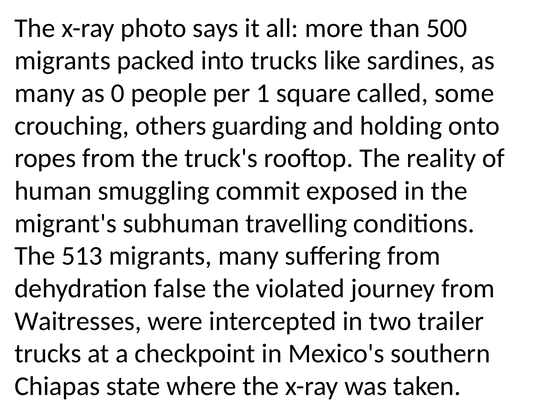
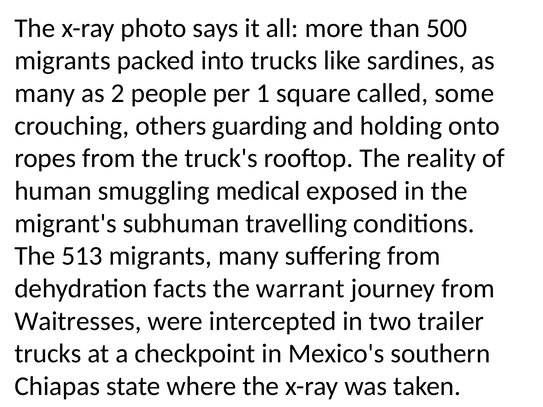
0: 0 -> 2
commit: commit -> medical
false: false -> facts
violated: violated -> warrant
